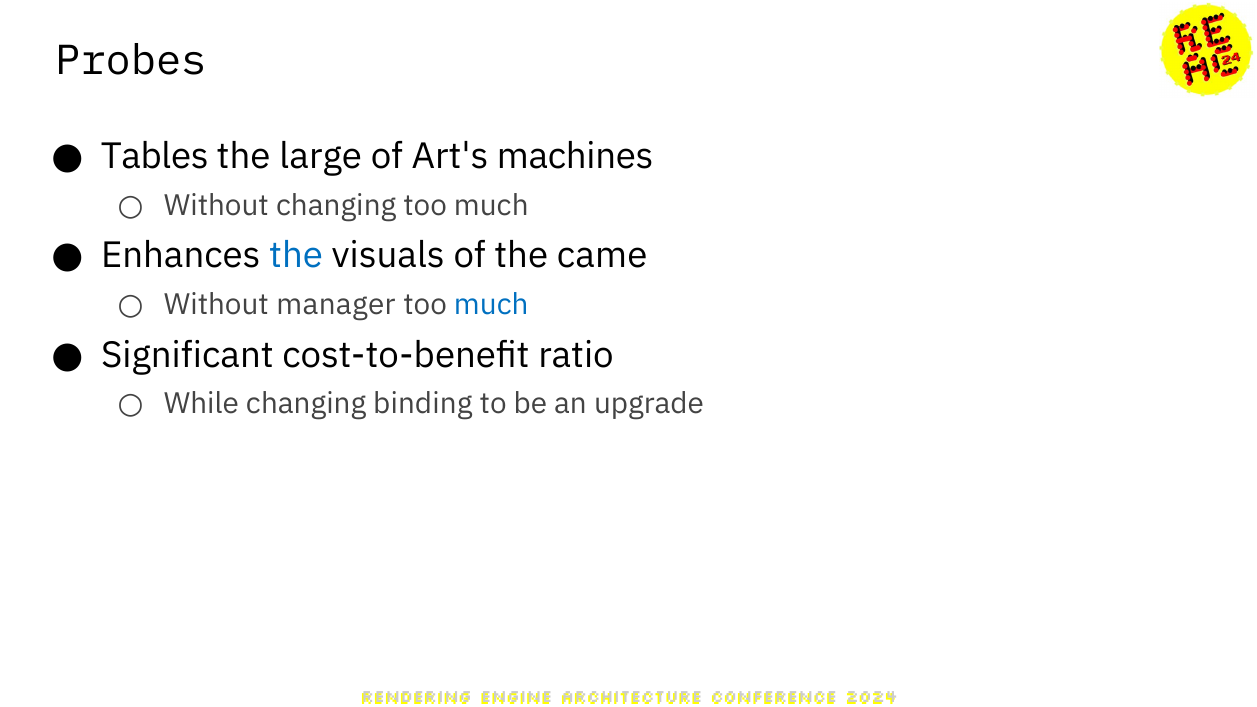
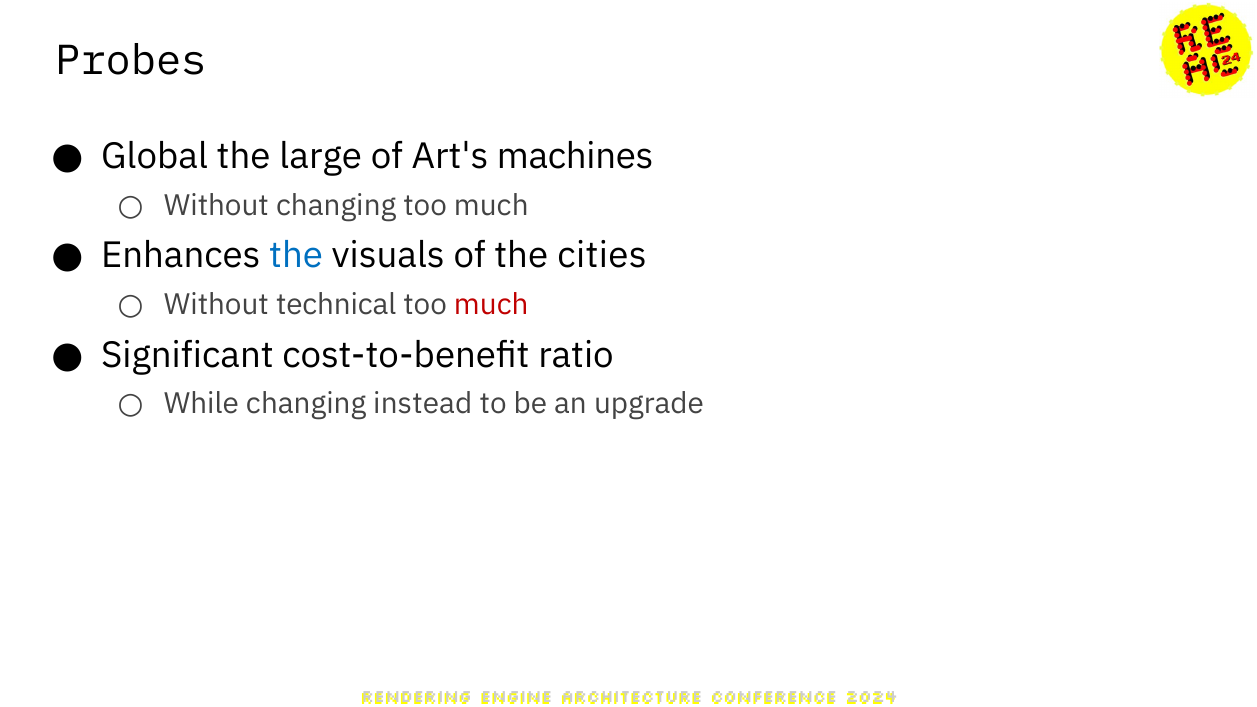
Tables: Tables -> Global
came: came -> cities
manager: manager -> technical
much at (491, 305) colour: blue -> red
binding: binding -> instead
